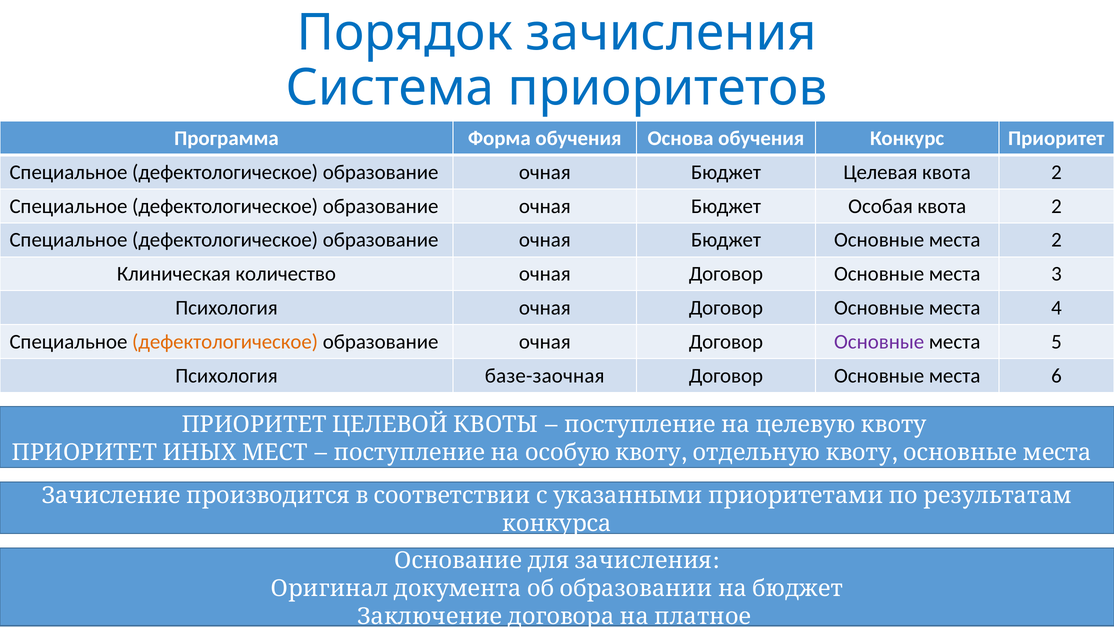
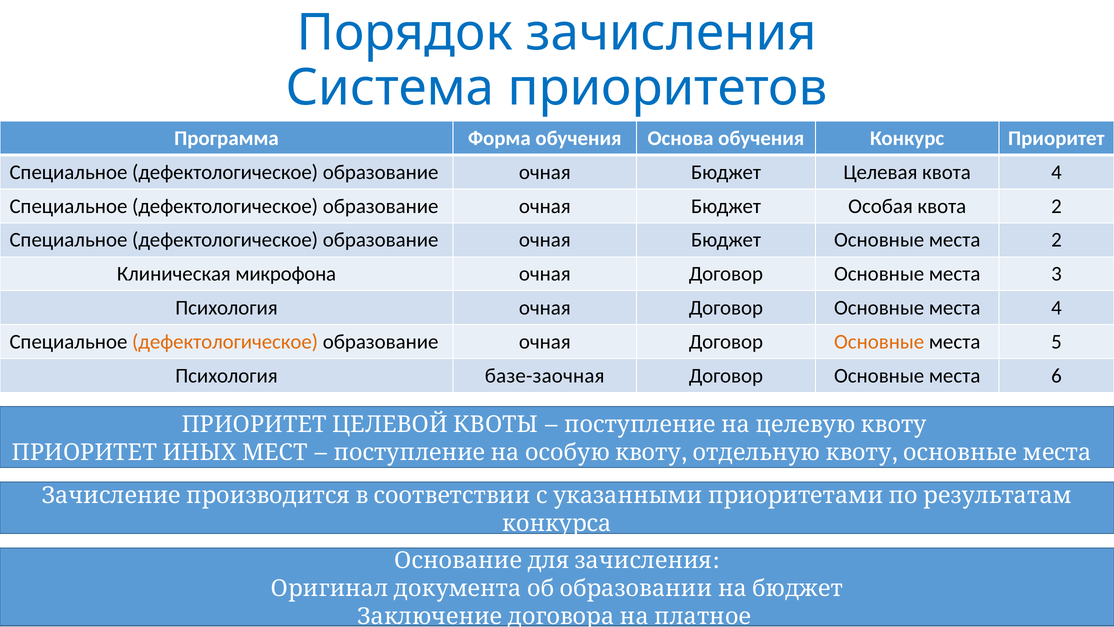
Целевая квота 2: 2 -> 4
количество: количество -> микрофона
Основные at (879, 342) colour: purple -> orange
